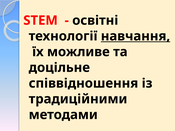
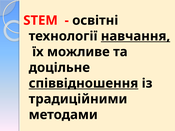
співвідношення underline: none -> present
